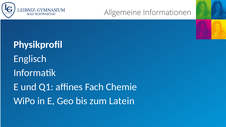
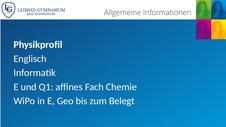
Latein: Latein -> Belegt
